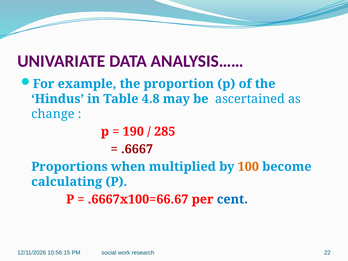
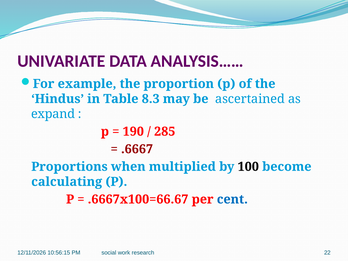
4.8: 4.8 -> 8.3
change: change -> expand
100 colour: orange -> black
